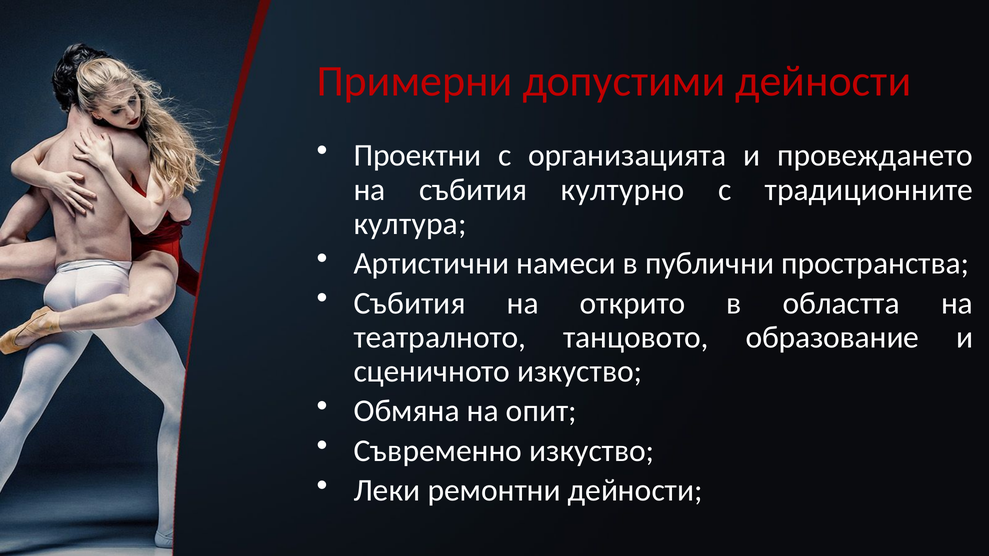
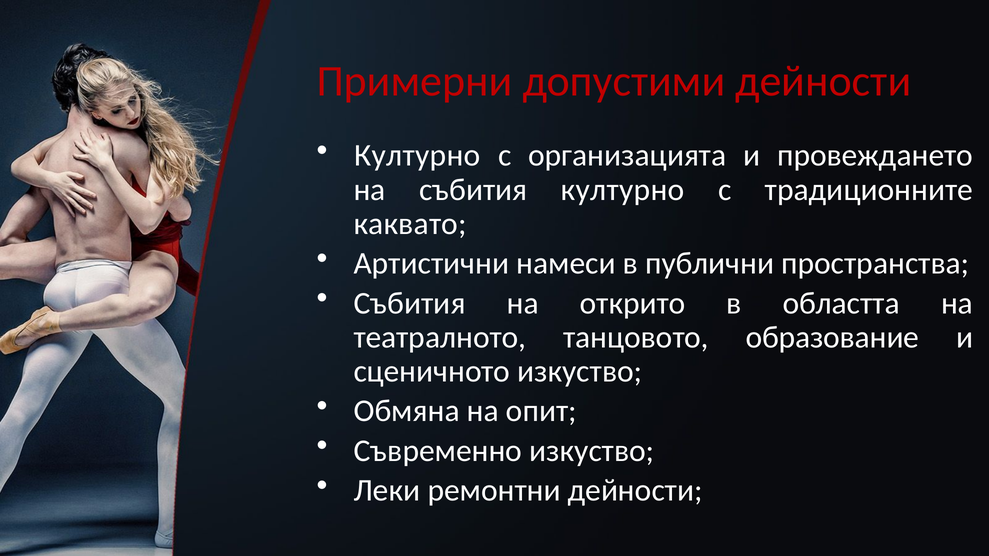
Проектни at (418, 156): Проектни -> Културно
култура: култура -> каквато
